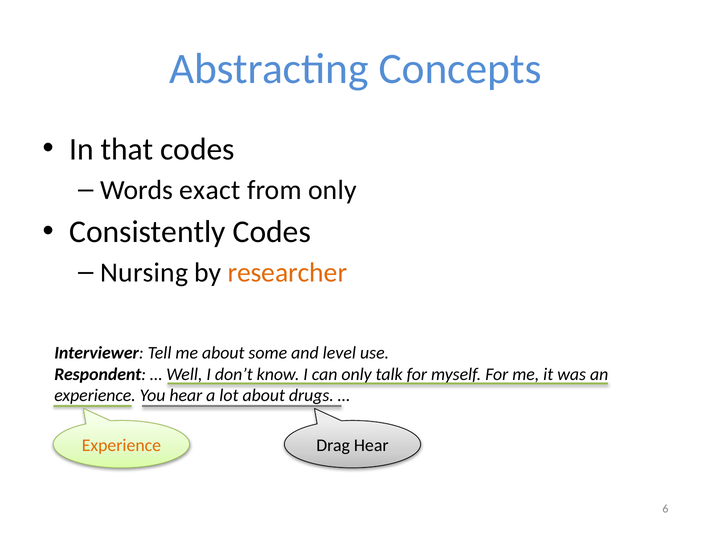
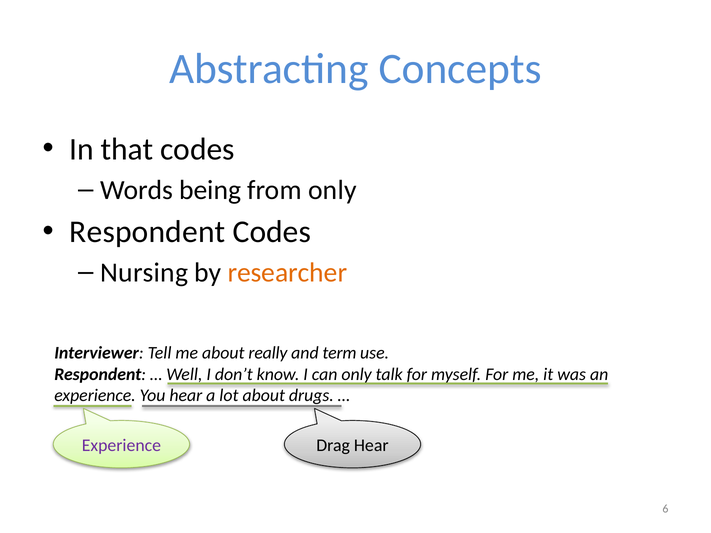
exact: exact -> being
Consistently at (147, 232): Consistently -> Respondent
some: some -> really
level: level -> term
Experience at (121, 446) colour: orange -> purple
